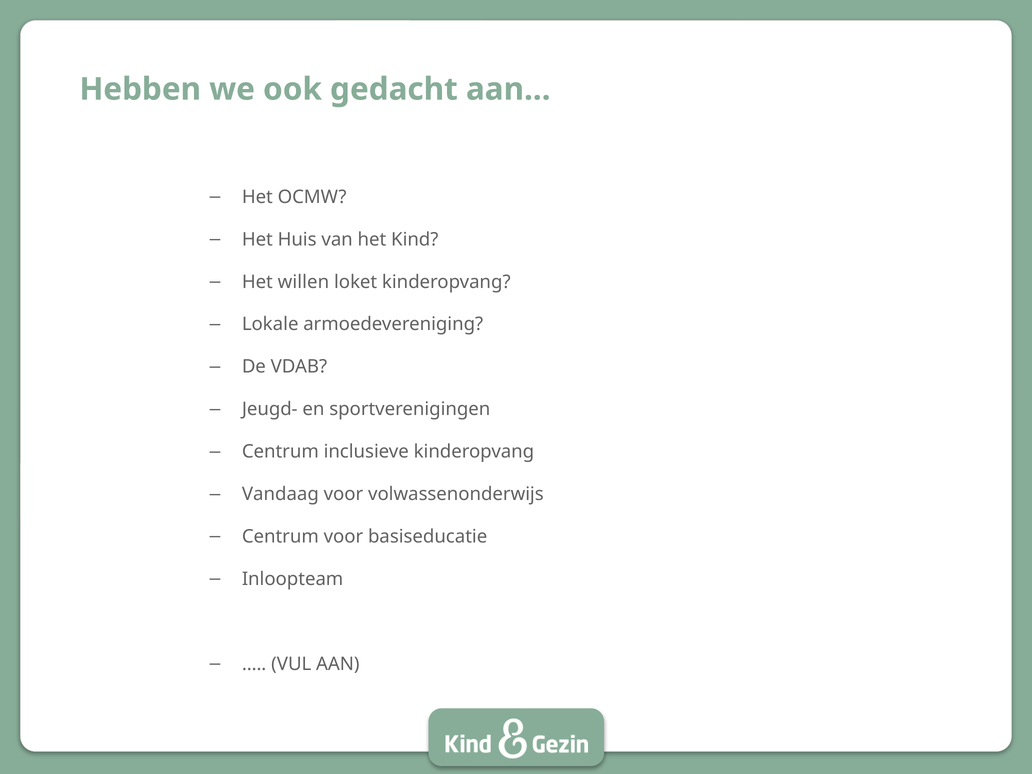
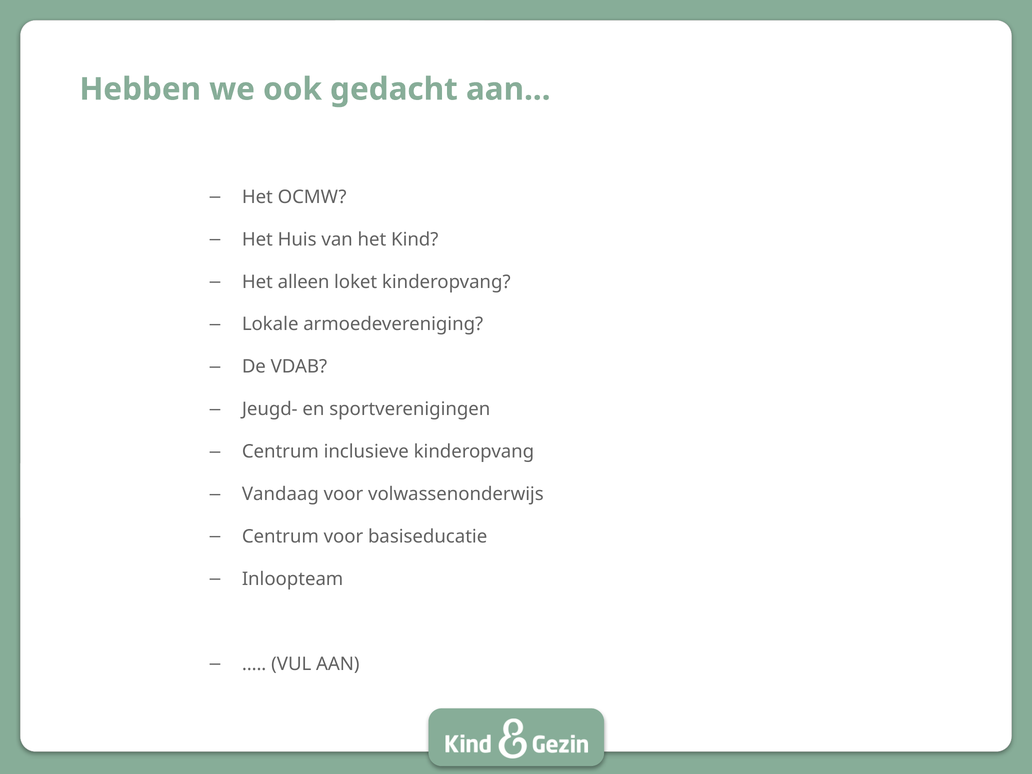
willen: willen -> alleen
